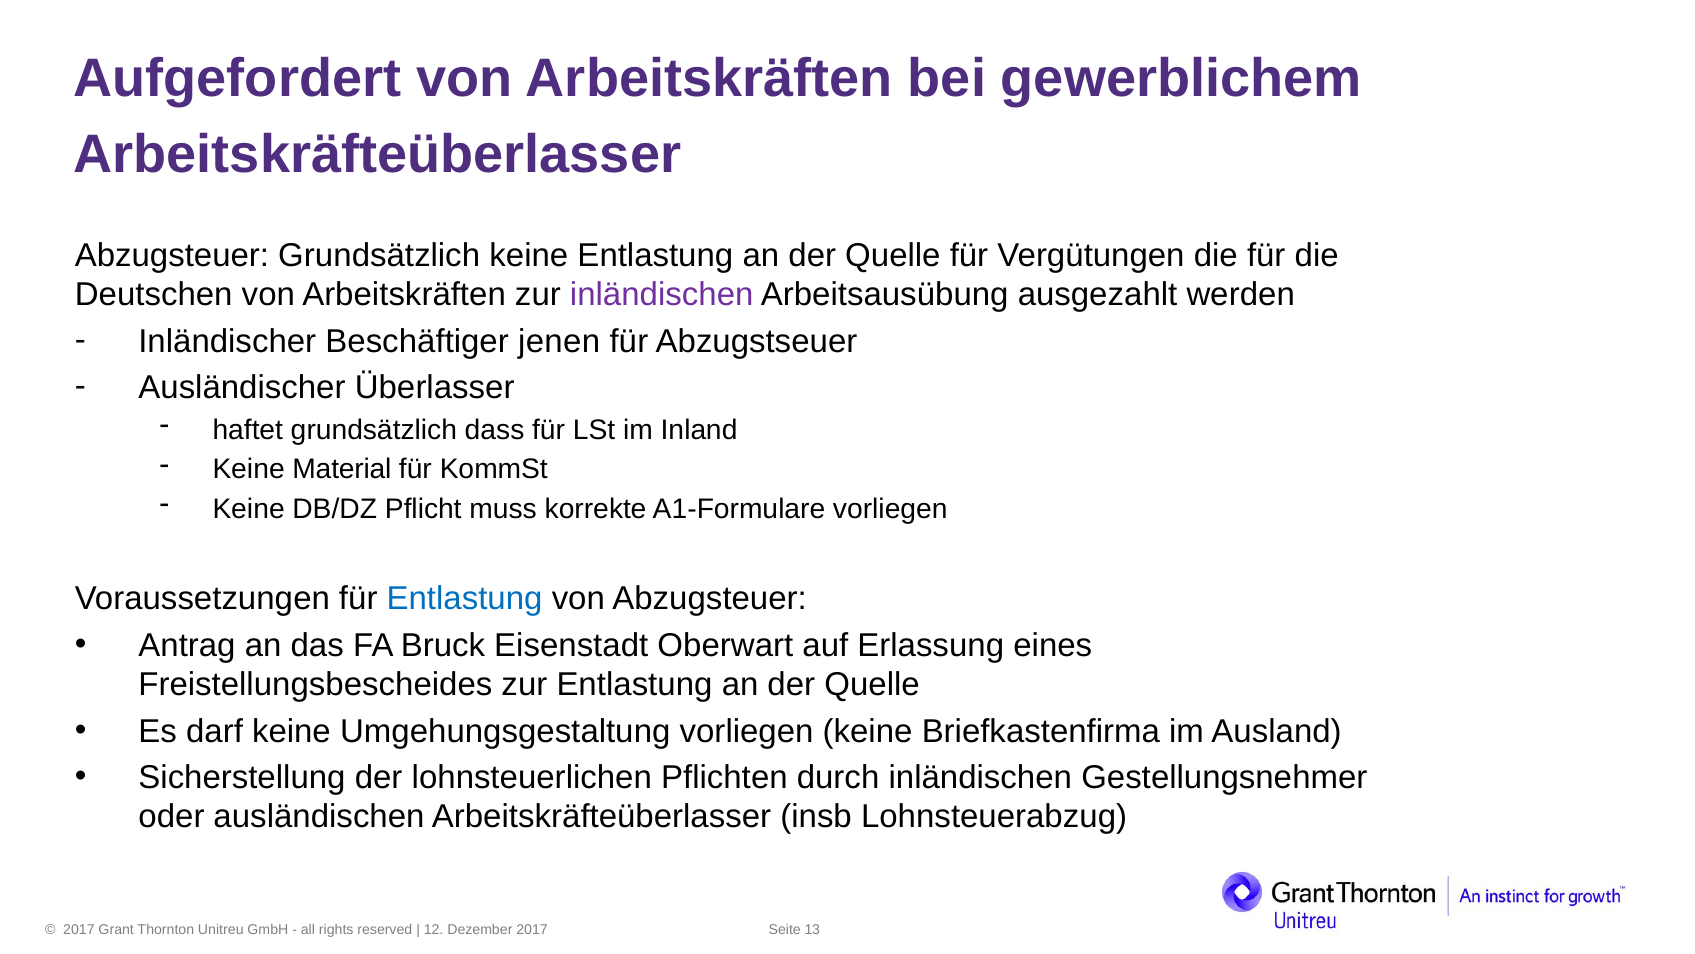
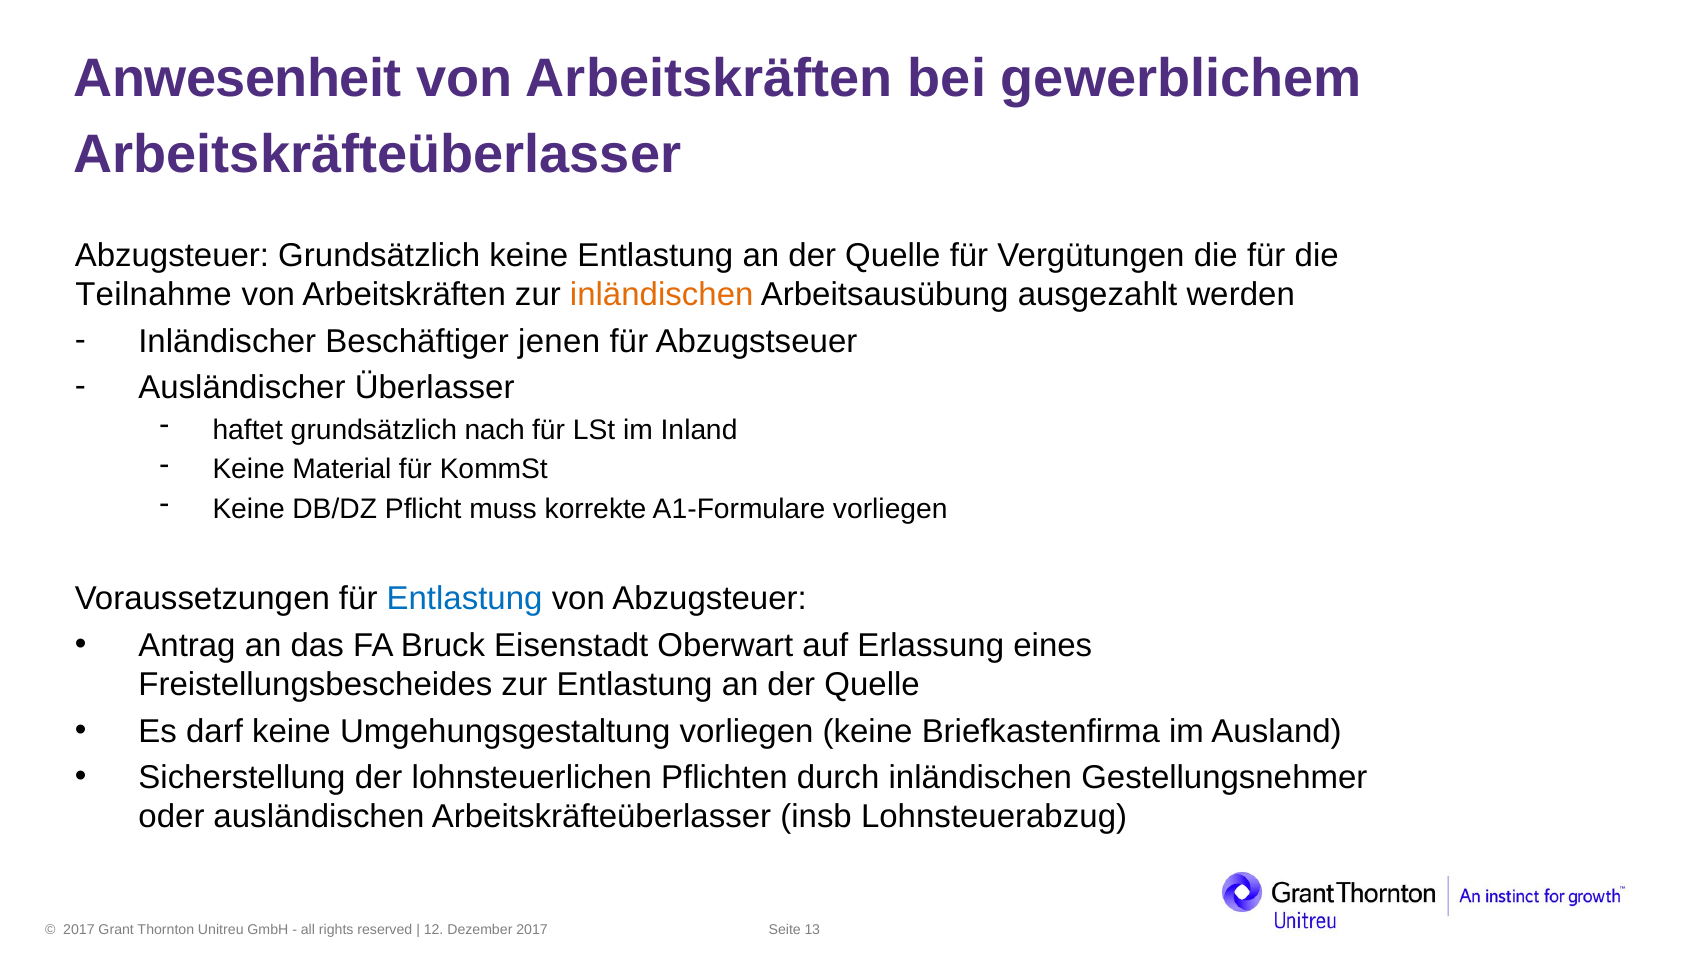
Aufgefordert: Aufgefordert -> Anwesenheit
Deutschen: Deutschen -> Teilnahme
inländischen at (662, 295) colour: purple -> orange
dass: dass -> nach
